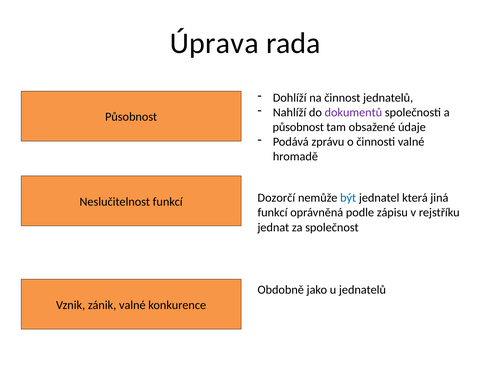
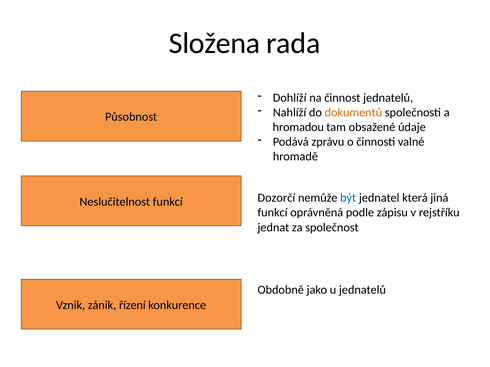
Úprava: Úprava -> Složena
dokumentů colour: purple -> orange
působnost at (298, 127): působnost -> hromadou
zánik valné: valné -> řízení
